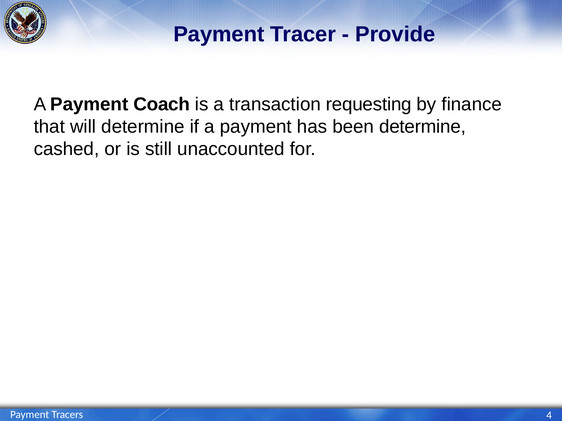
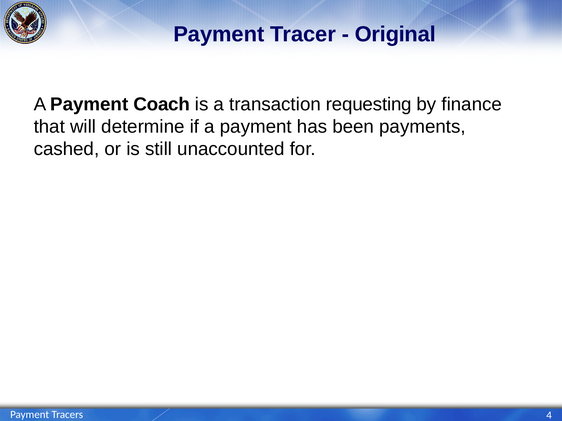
Provide: Provide -> Original
been determine: determine -> payments
